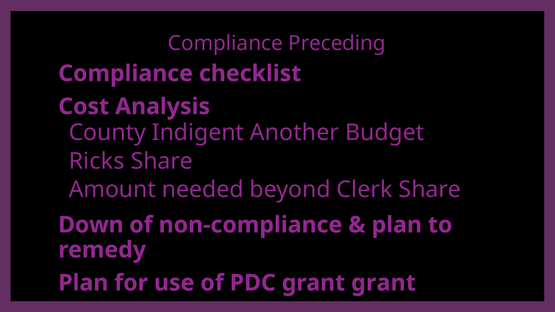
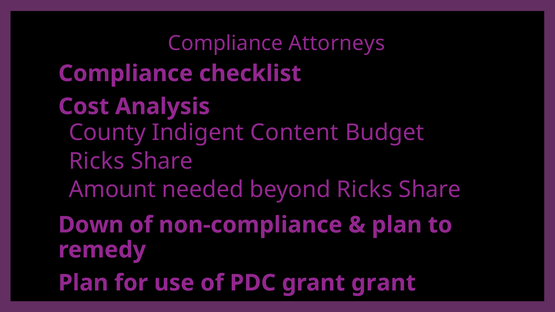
Preceding: Preceding -> Attorneys
Another: Another -> Content
beyond Clerk: Clerk -> Ricks
